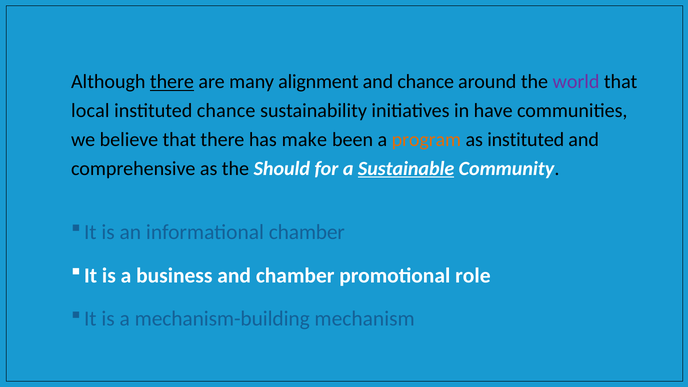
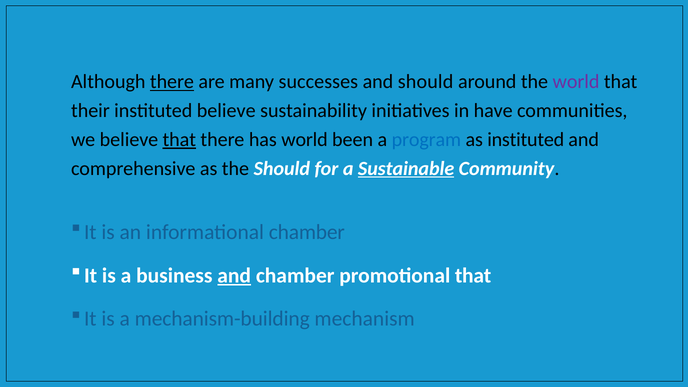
alignment: alignment -> successes
and chance: chance -> should
local: local -> their
instituted chance: chance -> believe
that at (179, 140) underline: none -> present
has make: make -> world
program colour: orange -> blue
and at (234, 276) underline: none -> present
promotional role: role -> that
